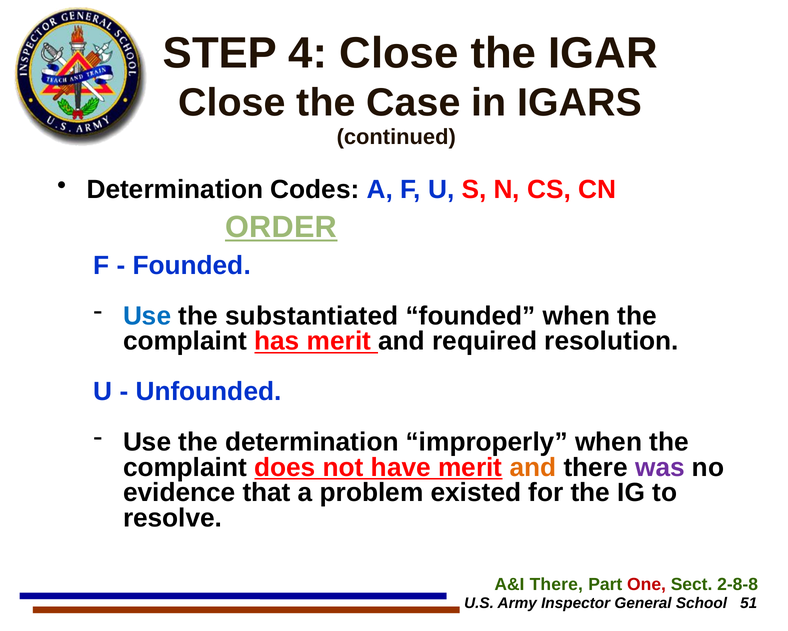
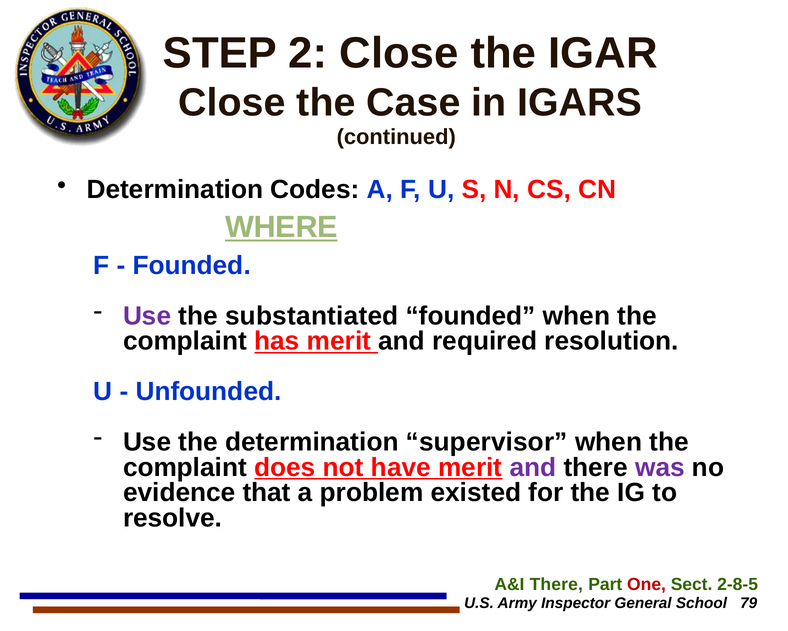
4: 4 -> 2
ORDER: ORDER -> WHERE
Use at (147, 316) colour: blue -> purple
improperly: improperly -> supervisor
and at (533, 467) colour: orange -> purple
2-8-8: 2-8-8 -> 2-8-5
51: 51 -> 79
